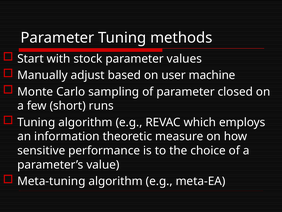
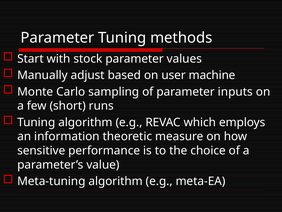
closed: closed -> inputs
